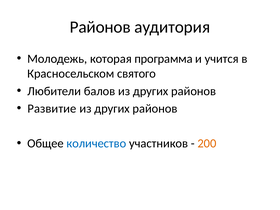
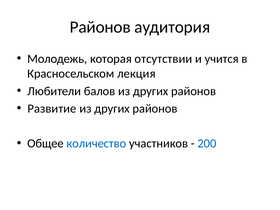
программа: программа -> отсутствии
святого: святого -> лекция
200 colour: orange -> blue
